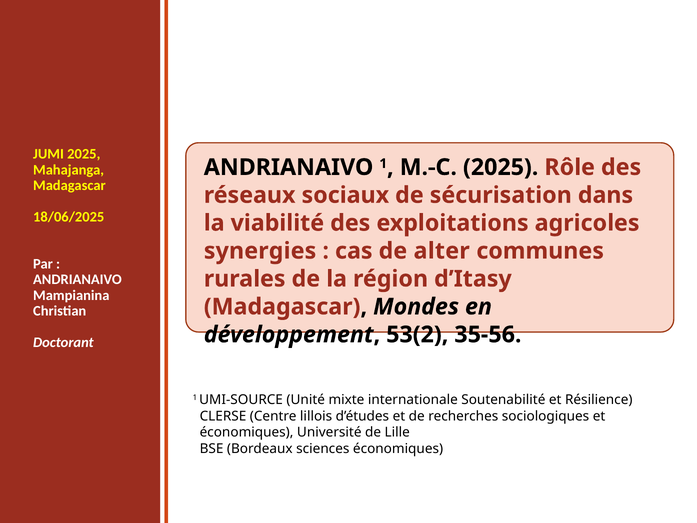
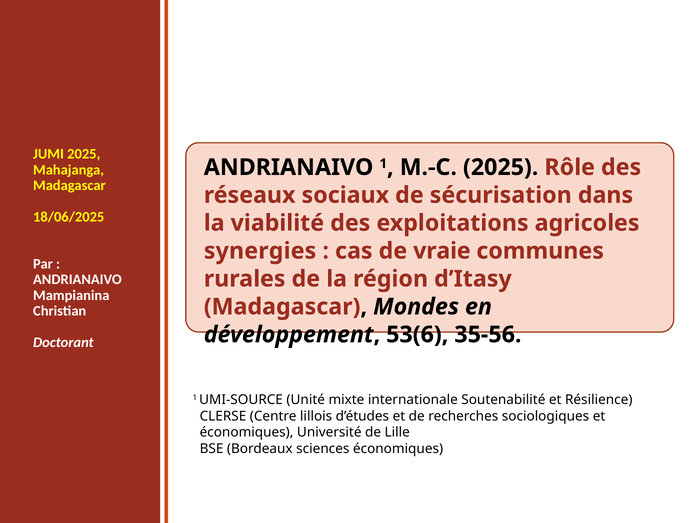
alter: alter -> vraie
53(2: 53(2 -> 53(6
